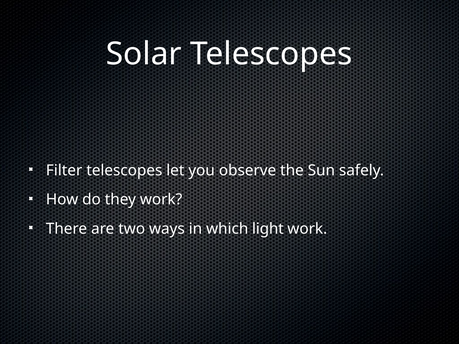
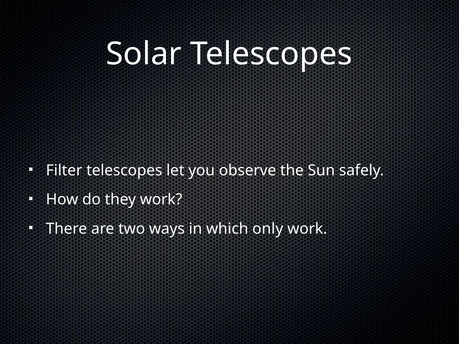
light: light -> only
